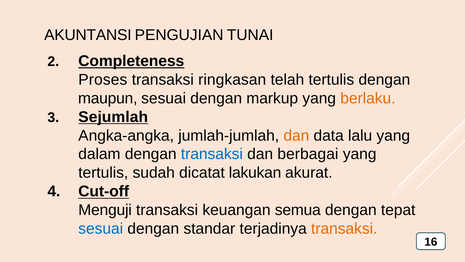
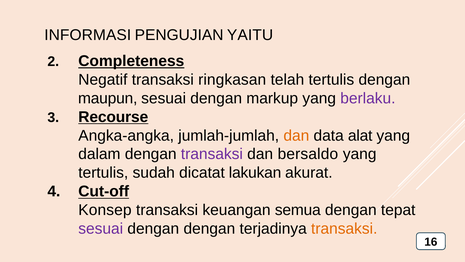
AKUNTANSI: AKUNTANSI -> INFORMASI
TUNAI: TUNAI -> YAITU
Proses: Proses -> Negatif
berlaku colour: orange -> purple
Sejumlah: Sejumlah -> Recourse
lalu: lalu -> alat
transaksi at (212, 154) colour: blue -> purple
berbagai: berbagai -> bersaldo
Menguji: Menguji -> Konsep
sesuai at (101, 228) colour: blue -> purple
dengan standar: standar -> dengan
